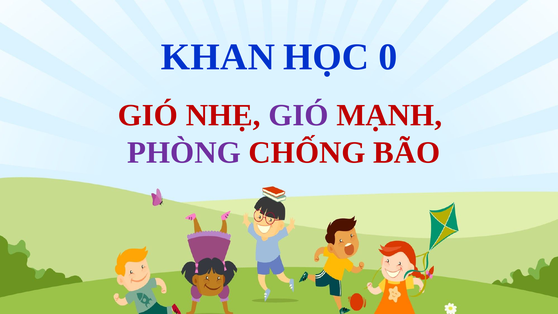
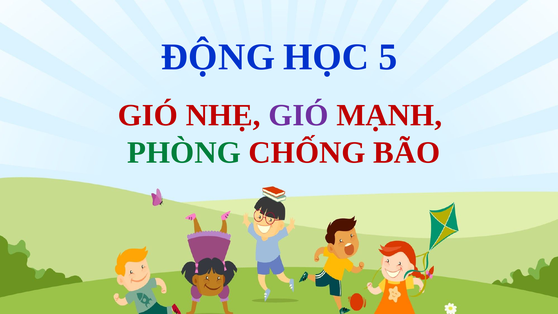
KHAN: KHAN -> ĐỘNG
0: 0 -> 5
PHÒNG colour: purple -> green
